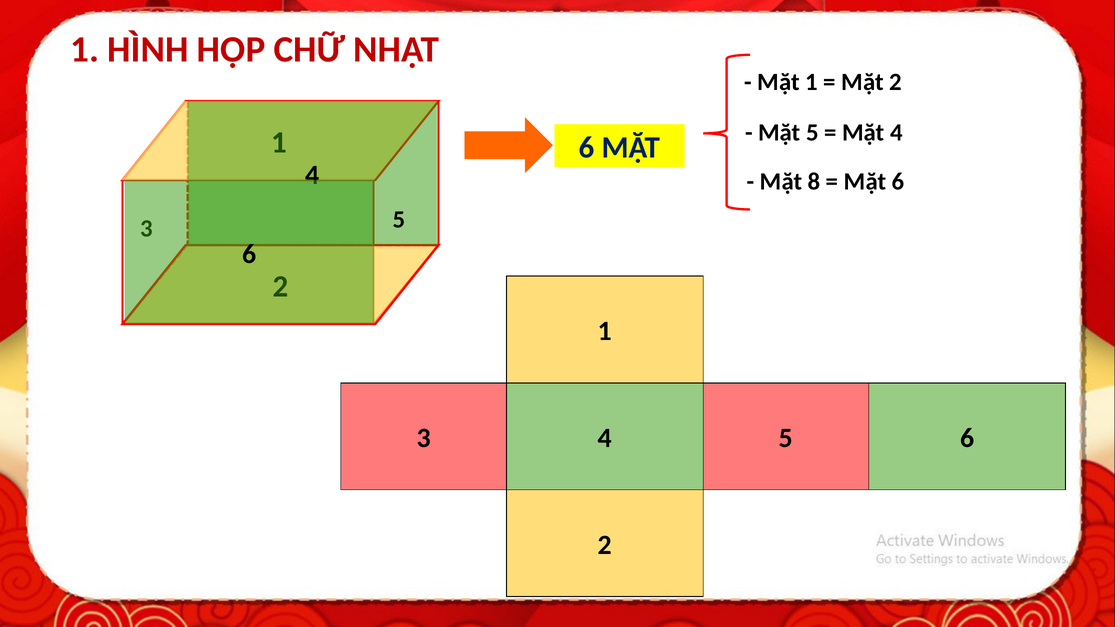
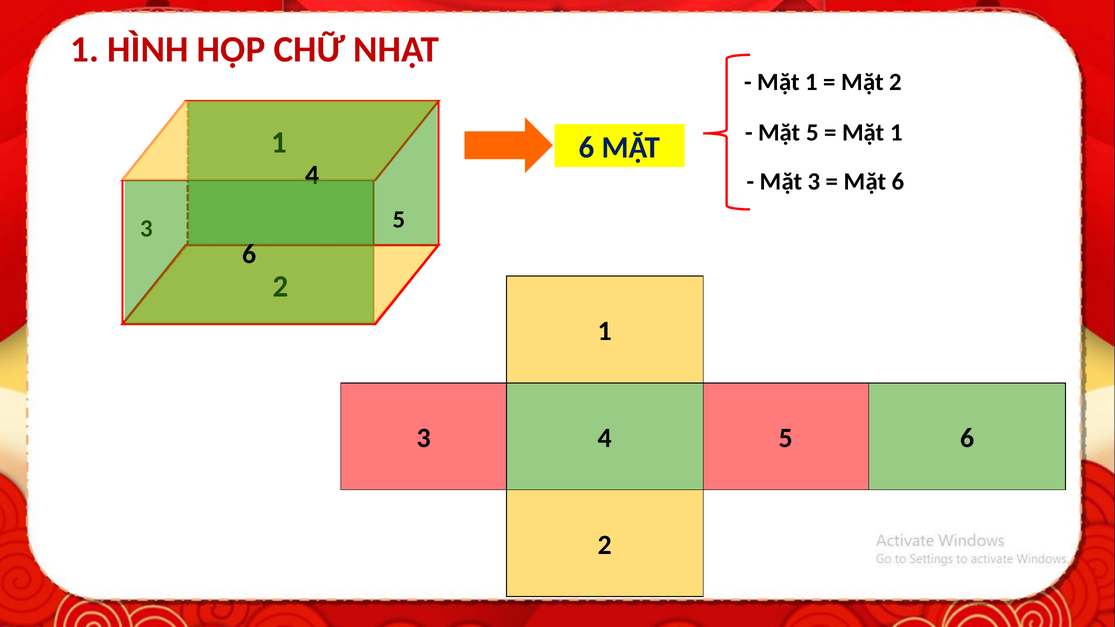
4 at (896, 132): 4 -> 1
Mặt 8: 8 -> 3
